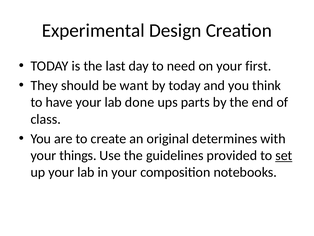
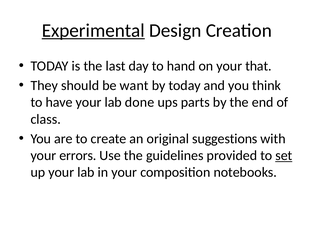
Experimental underline: none -> present
need: need -> hand
first: first -> that
determines: determines -> suggestions
things: things -> errors
